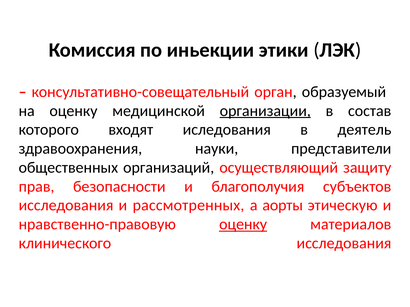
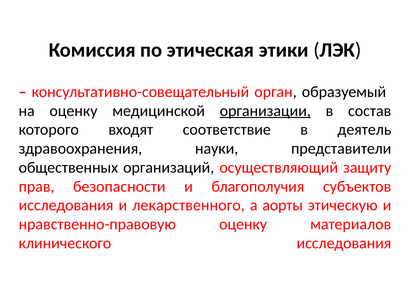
иньекции: иньекции -> этическая
иследования: иследования -> соответствие
рассмотренных: рассмотренных -> лекарственного
оценку at (243, 225) underline: present -> none
